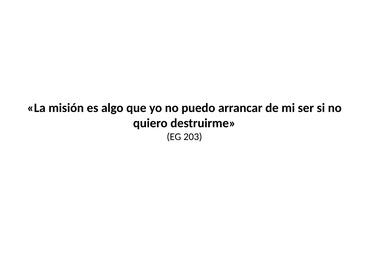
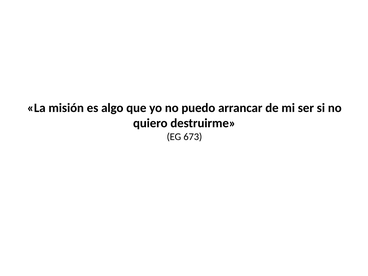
203: 203 -> 673
